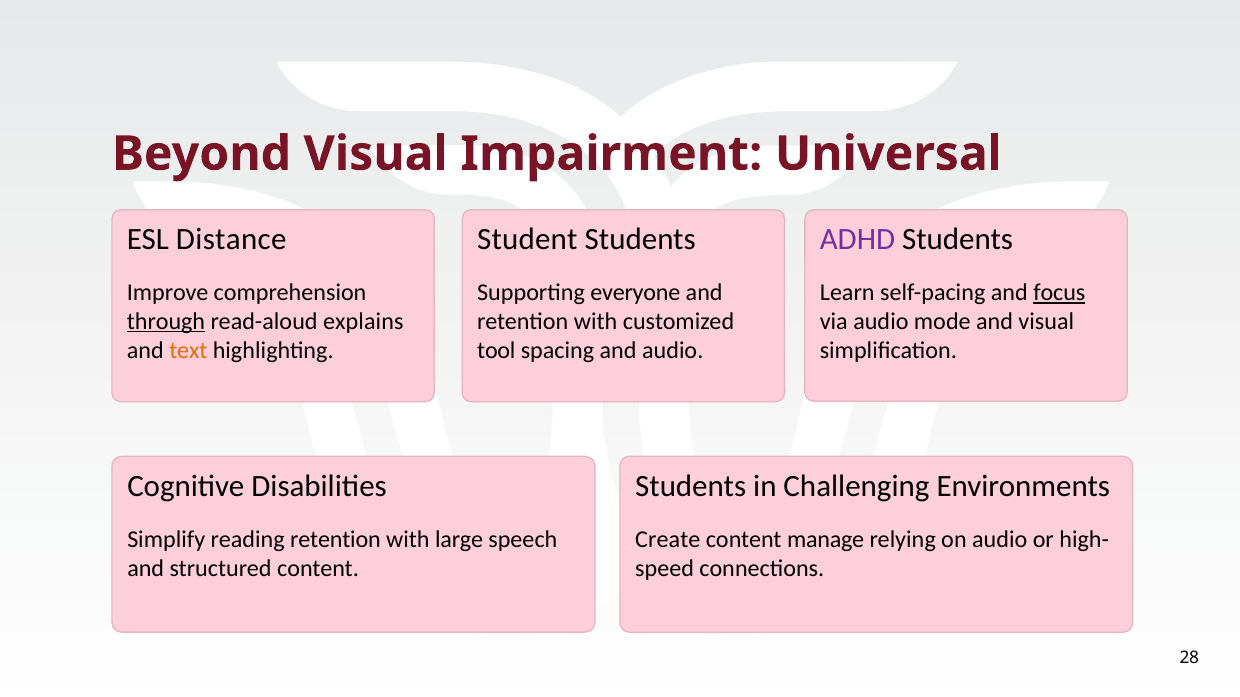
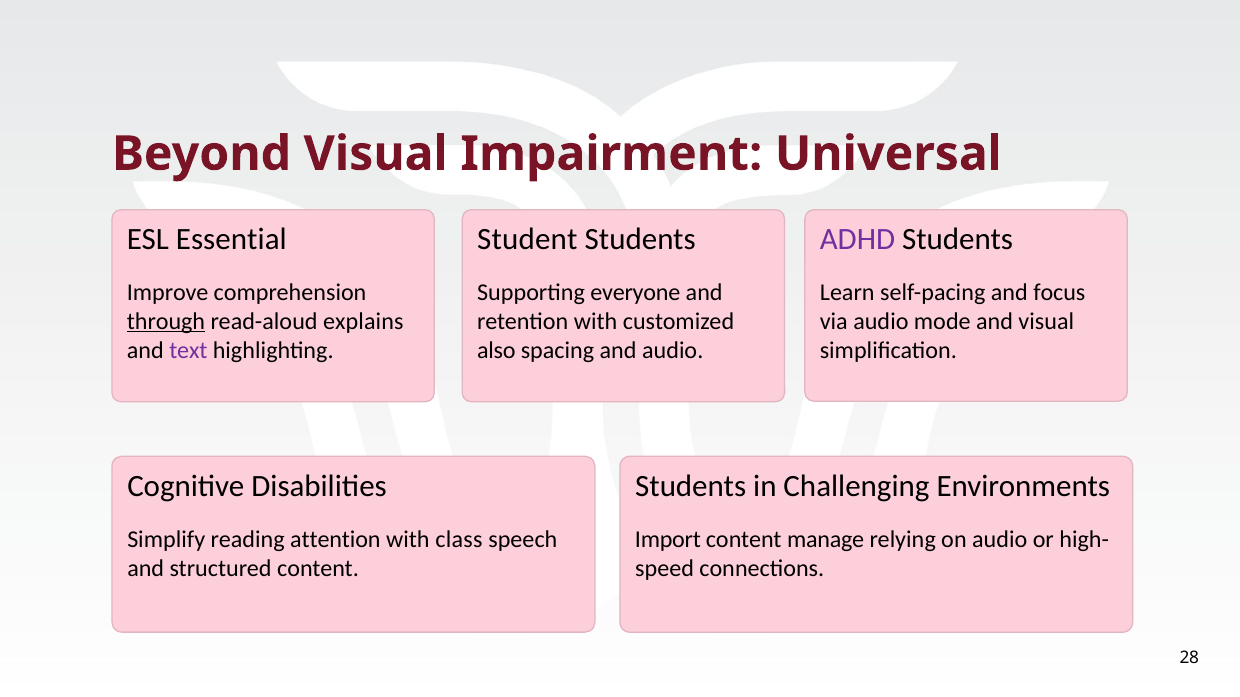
Distance: Distance -> Essential
focus underline: present -> none
text colour: orange -> purple
tool: tool -> also
reading retention: retention -> attention
large: large -> class
Create: Create -> Import
